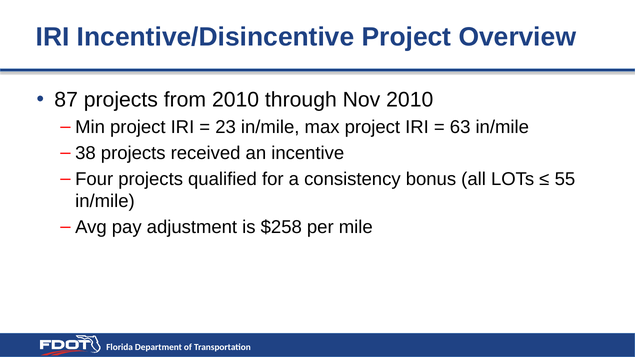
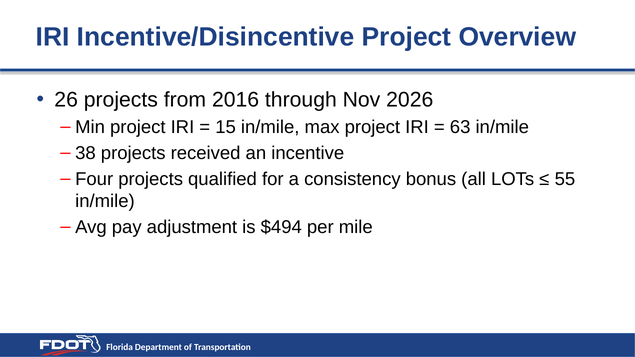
87: 87 -> 26
from 2010: 2010 -> 2016
Nov 2010: 2010 -> 2026
23: 23 -> 15
$258: $258 -> $494
